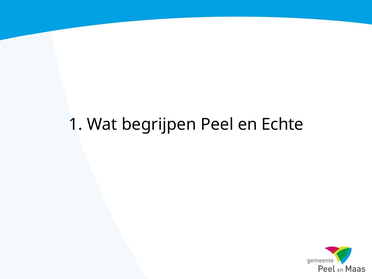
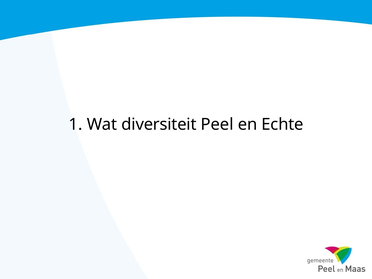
begrijpen: begrijpen -> diversiteit
